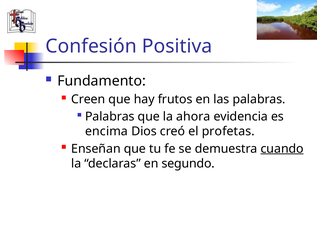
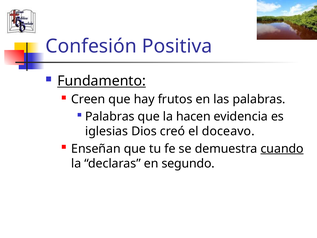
Fundamento underline: none -> present
ahora: ahora -> hacen
encima: encima -> iglesias
profetas: profetas -> doceavo
